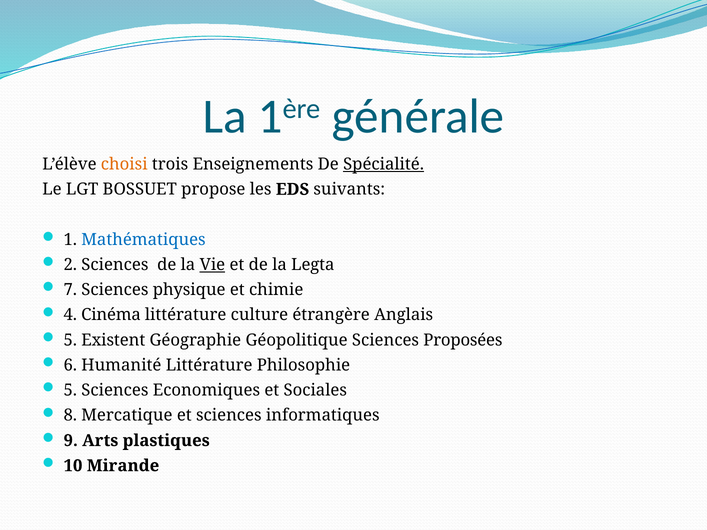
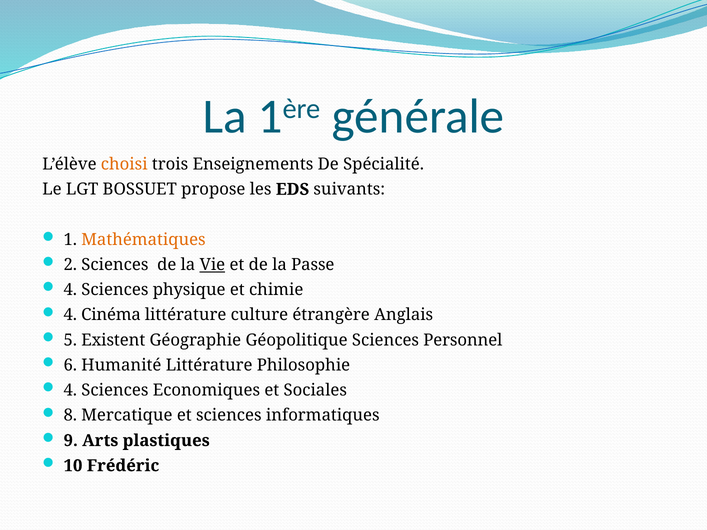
Spécialité underline: present -> none
Mathématiques colour: blue -> orange
Legta: Legta -> Passe
7 at (70, 290): 7 -> 4
Proposées: Proposées -> Personnel
5 at (70, 391): 5 -> 4
Mirande: Mirande -> Frédéric
